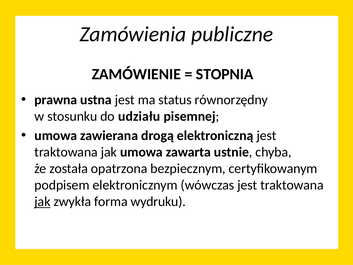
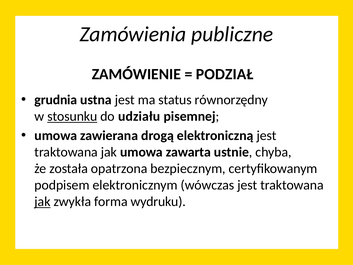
STOPNIA: STOPNIA -> PODZIAŁ
prawna: prawna -> grudnia
stosunku underline: none -> present
